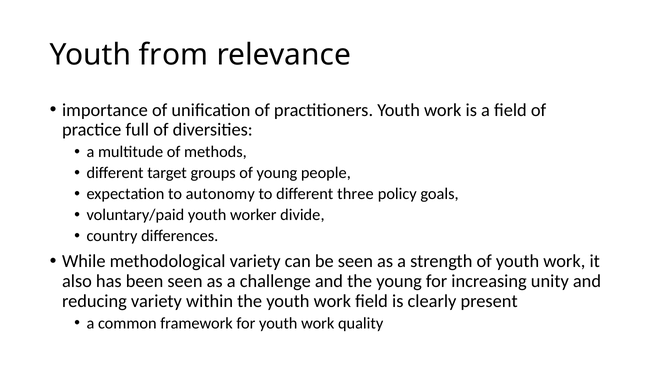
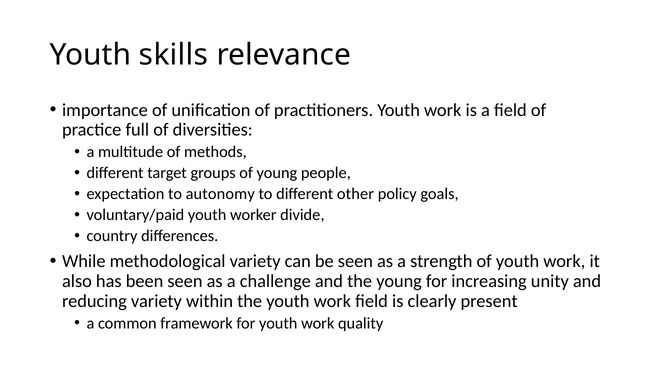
from: from -> skills
three: three -> other
